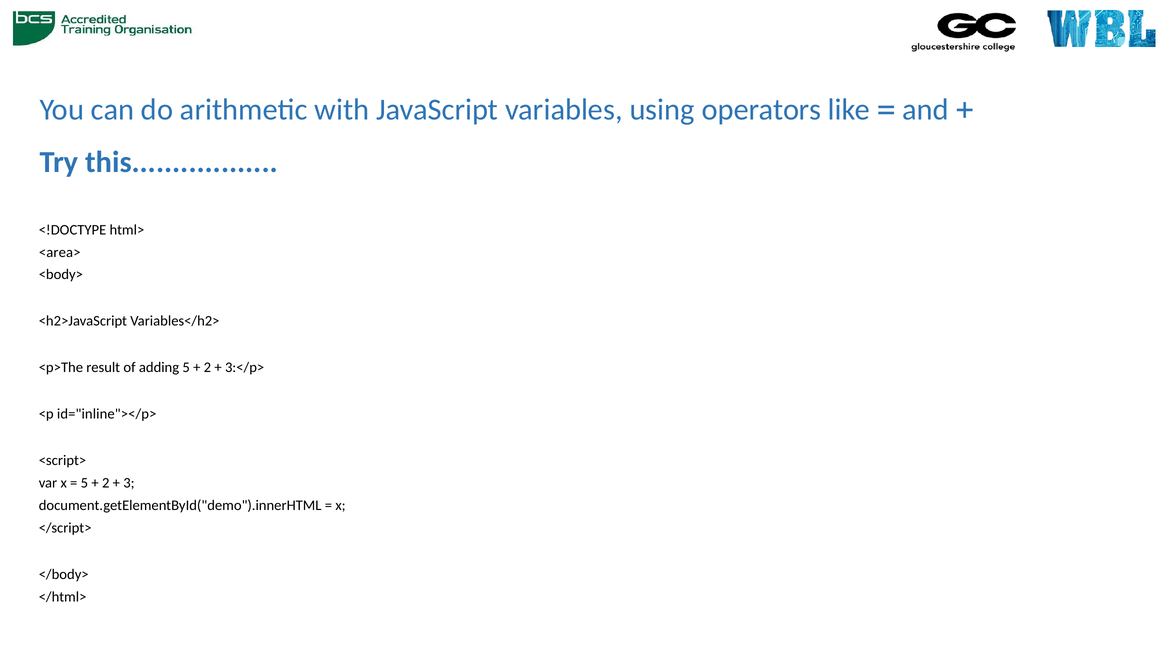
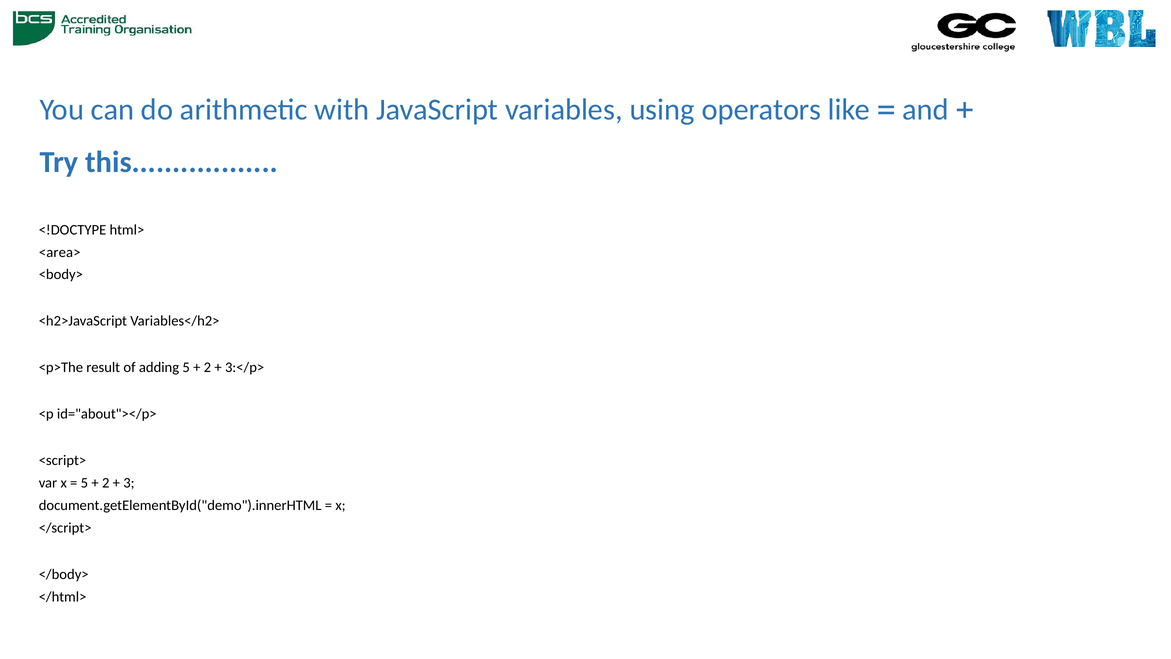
id="inline"></p>: id="inline"></p> -> id="about"></p>
